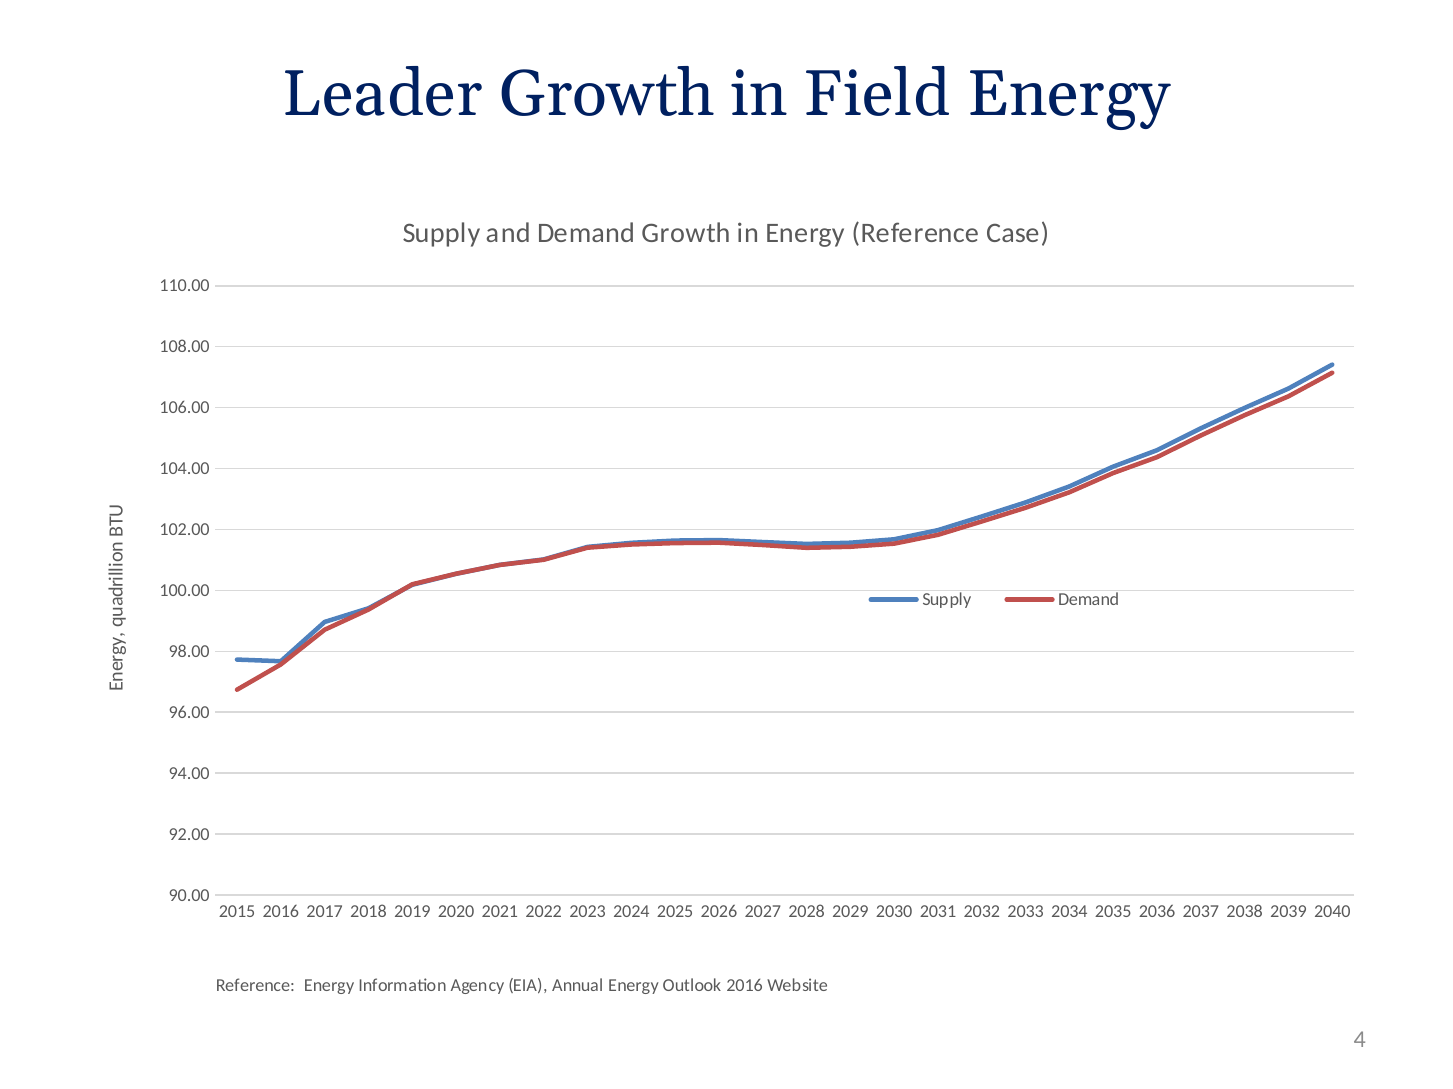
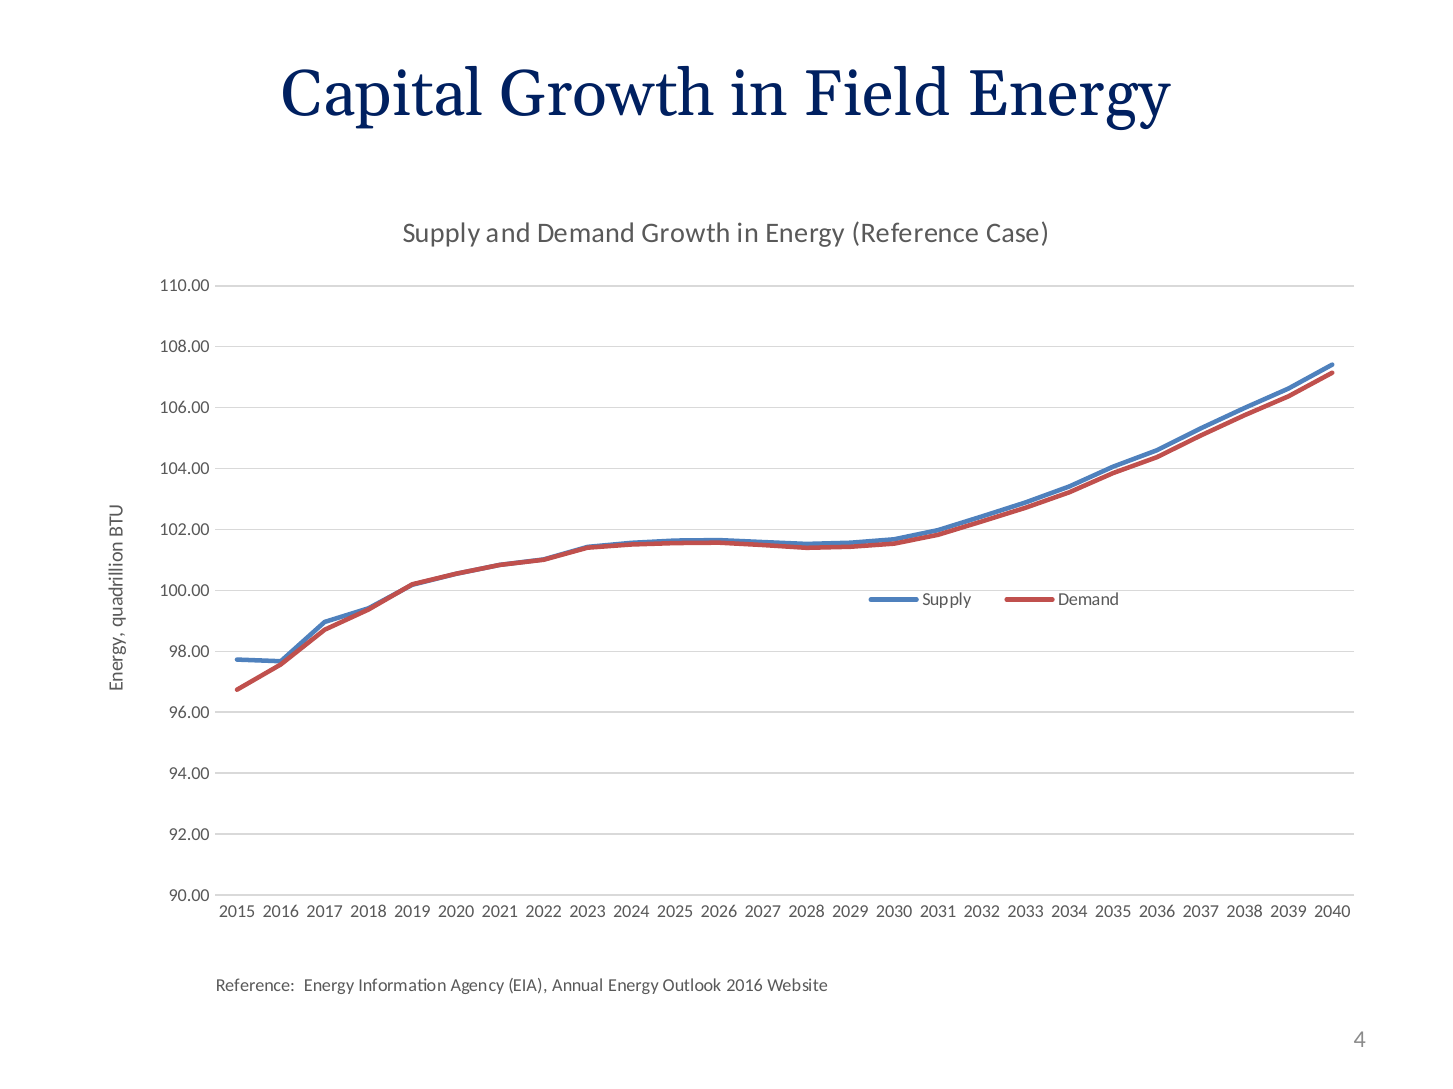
Leader: Leader -> Capital
